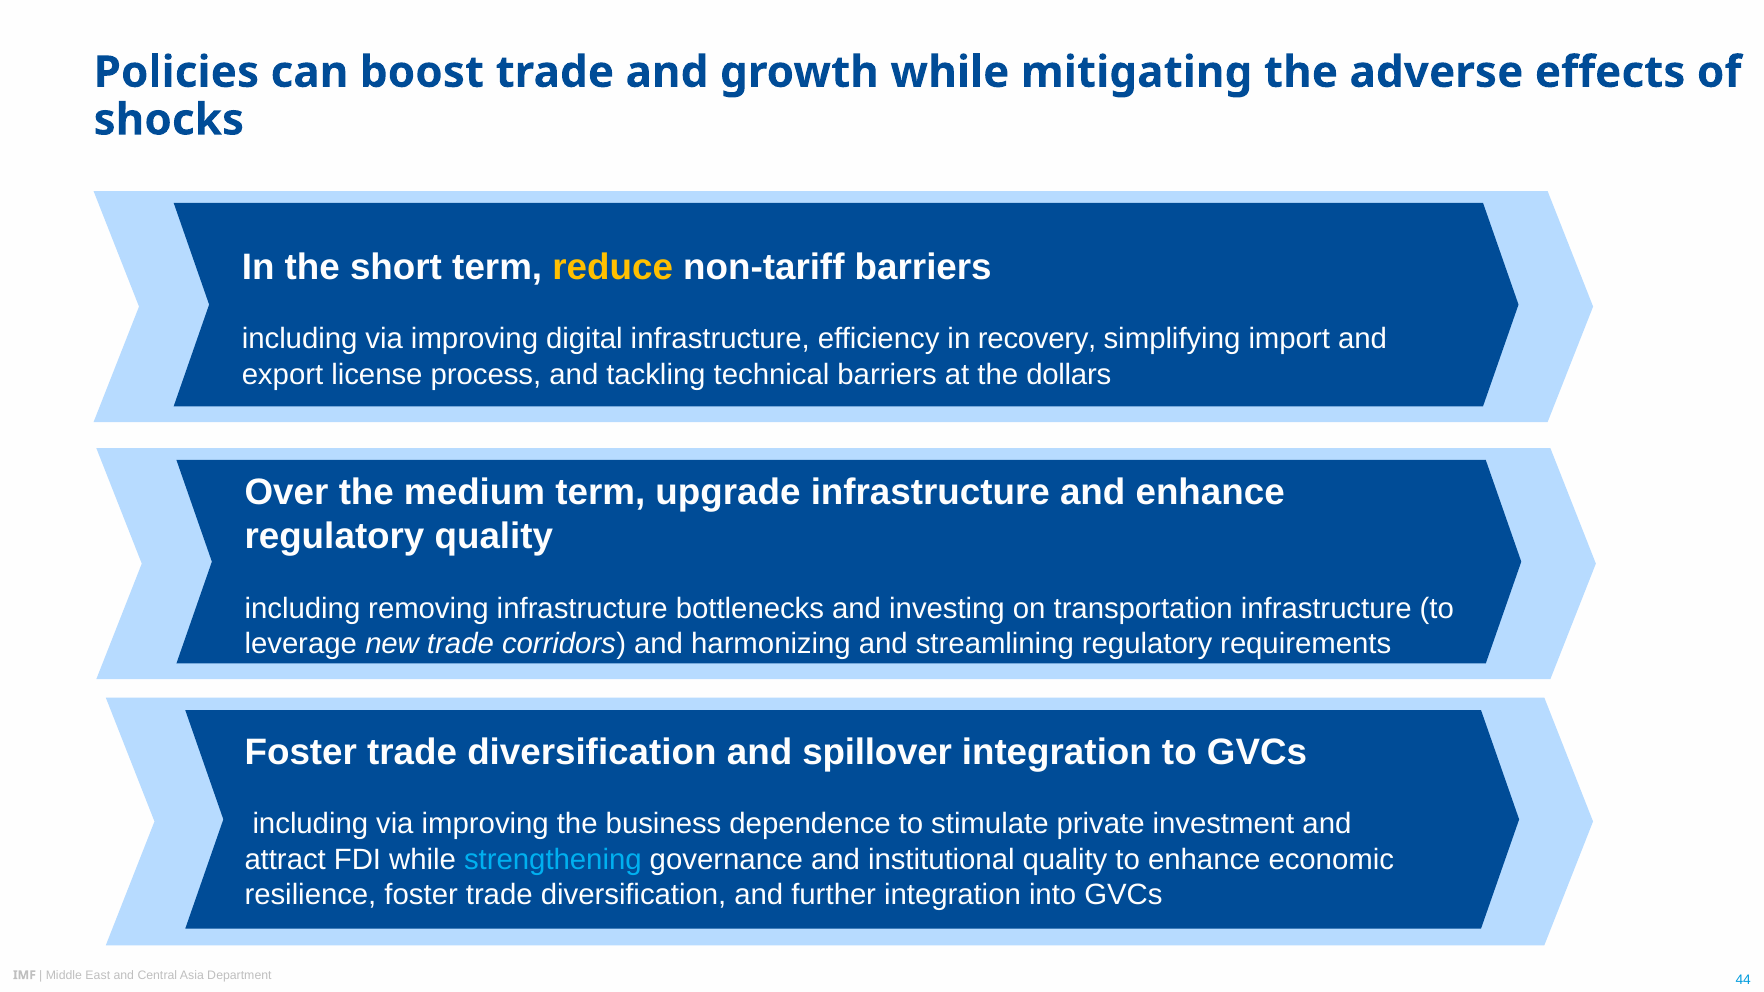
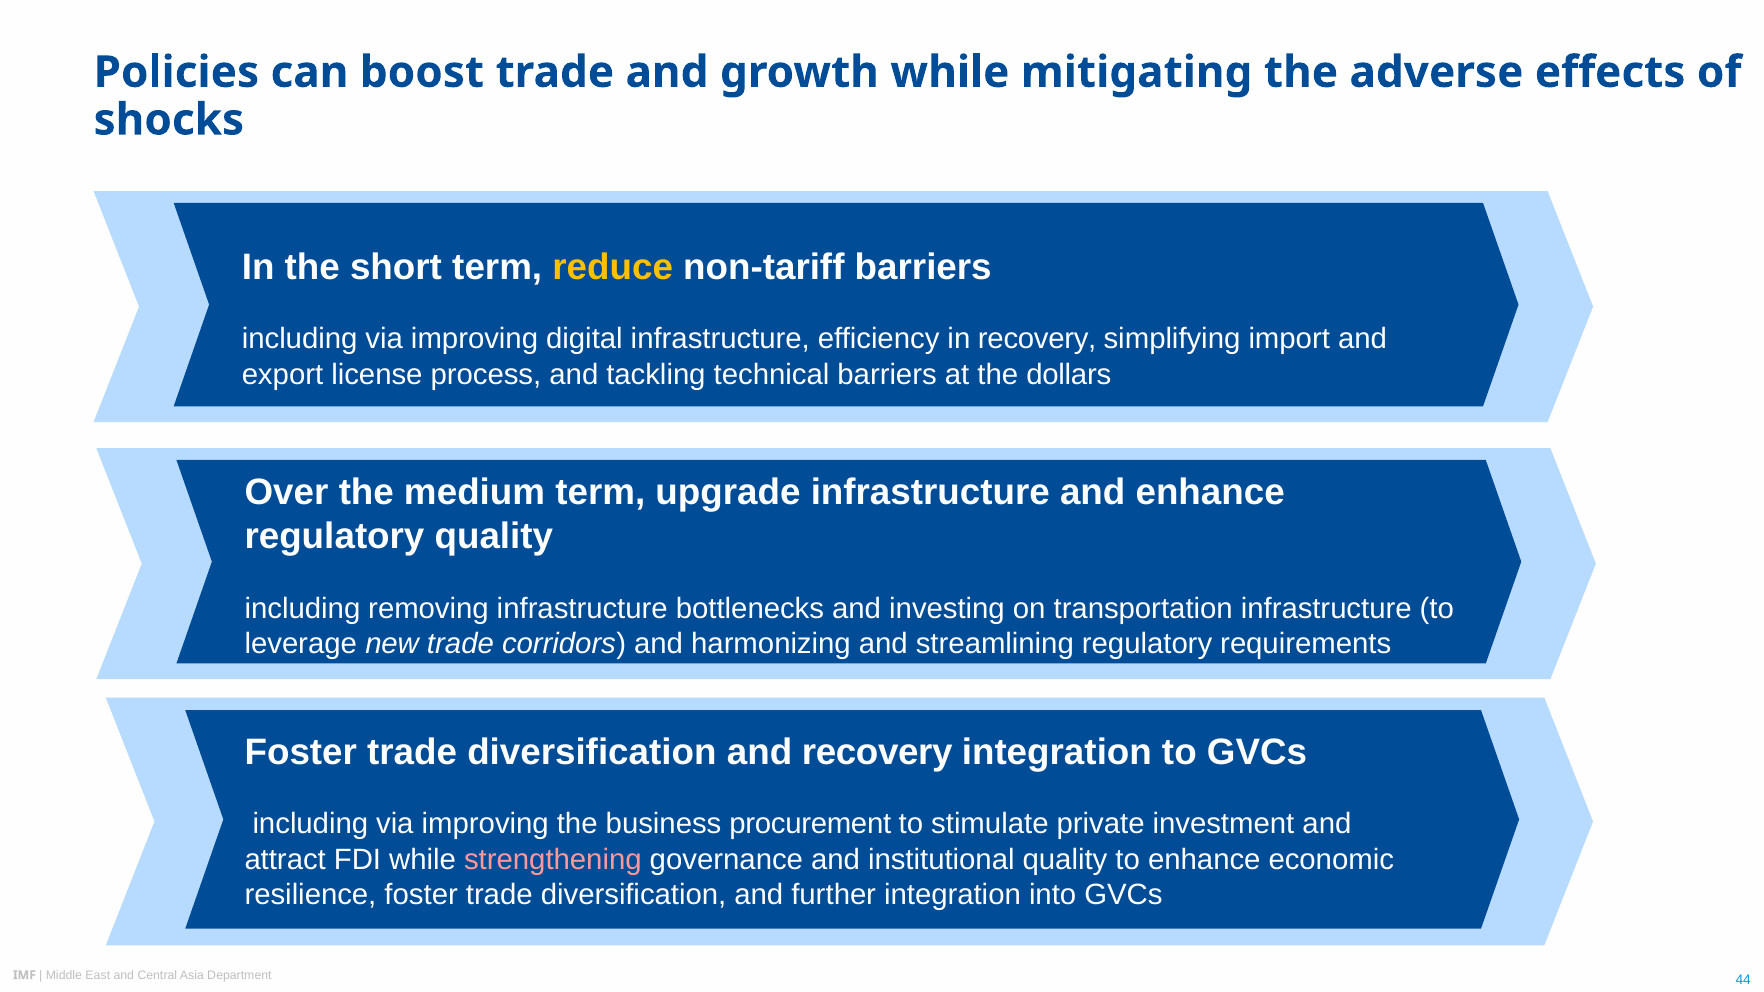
and spillover: spillover -> recovery
dependence: dependence -> procurement
strengthening colour: light blue -> pink
